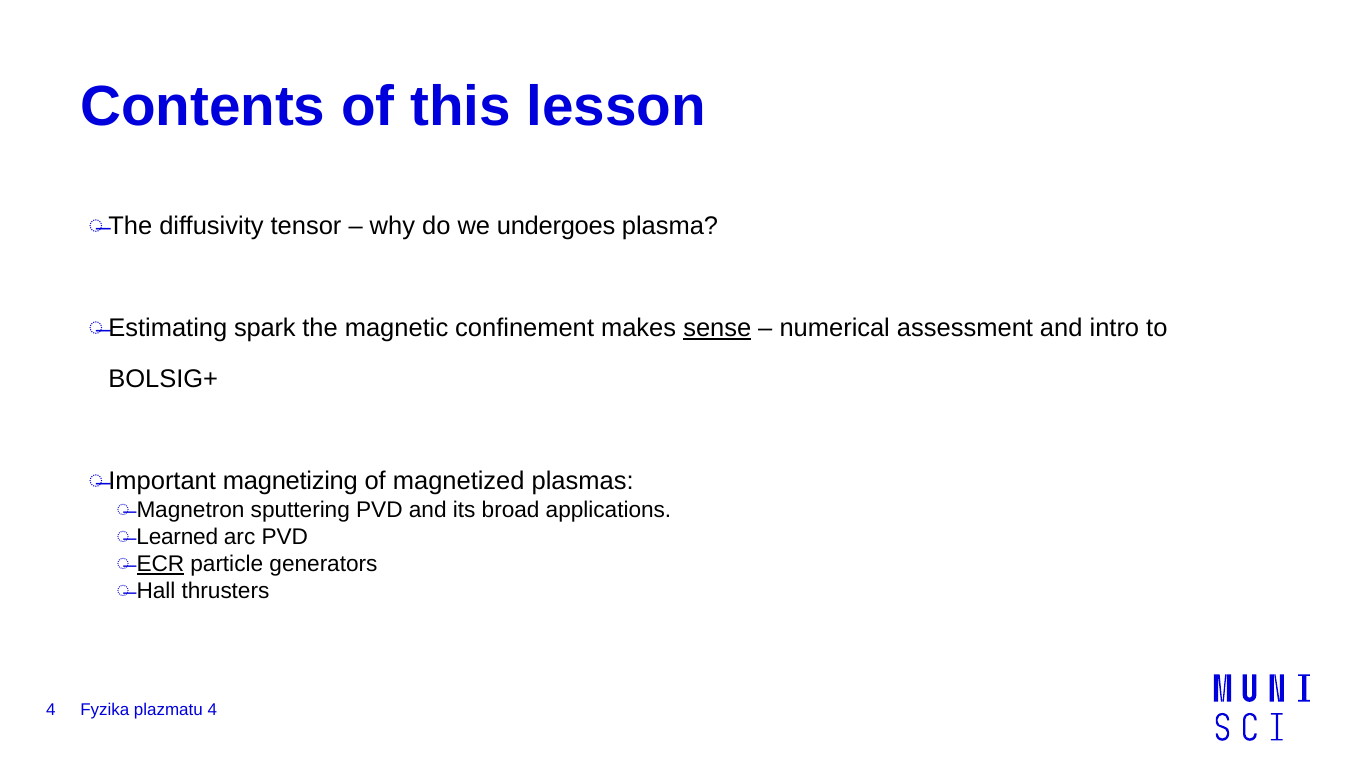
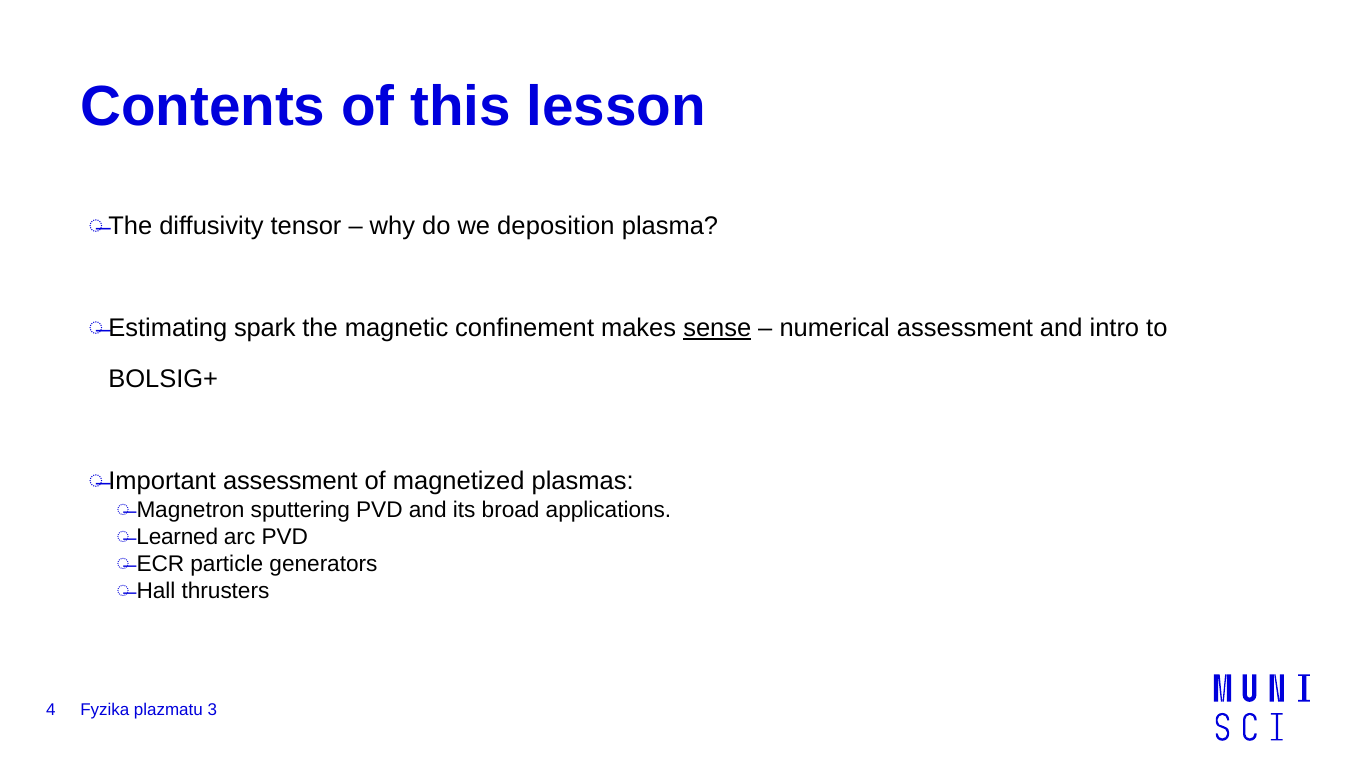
undergoes: undergoes -> deposition
magnetizing at (290, 481): magnetizing -> assessment
ECR underline: present -> none
plazmatu 4: 4 -> 3
